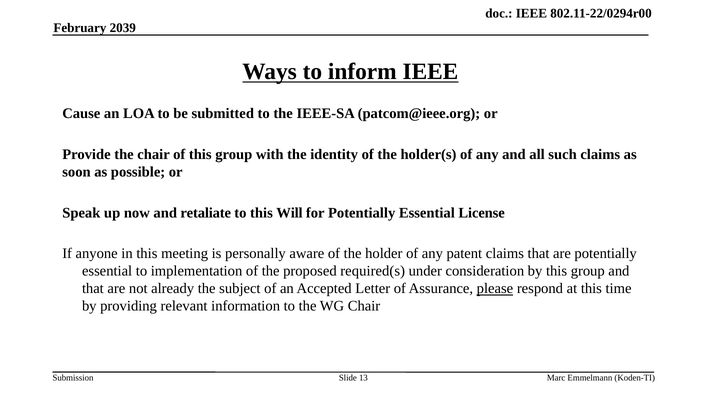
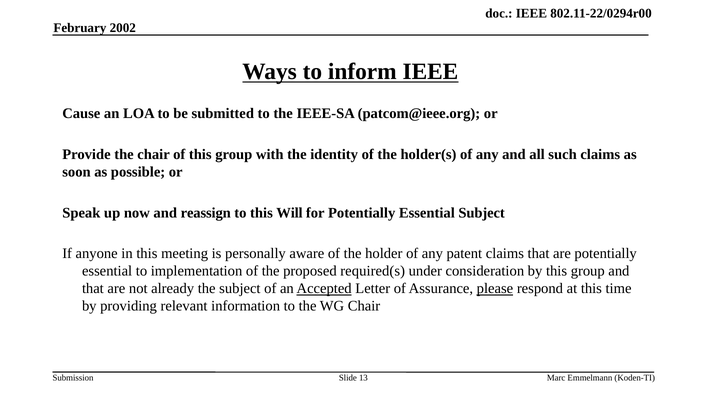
2039: 2039 -> 2002
retaliate: retaliate -> reassign
Essential License: License -> Subject
Accepted underline: none -> present
